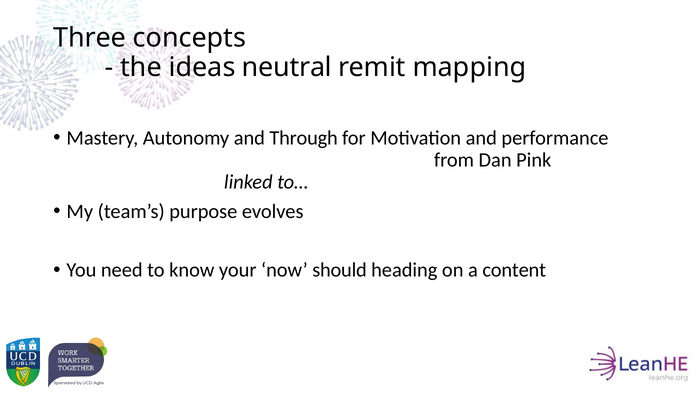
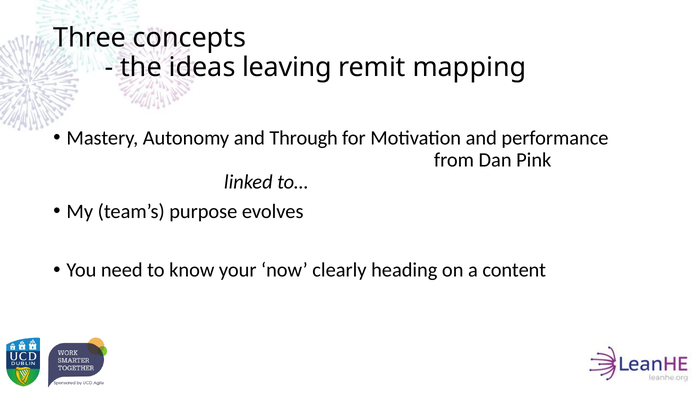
neutral: neutral -> leaving
should: should -> clearly
